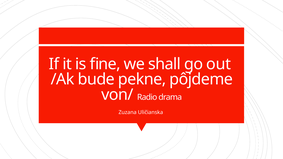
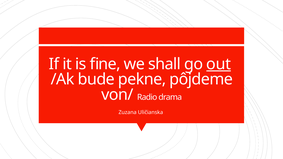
out underline: none -> present
